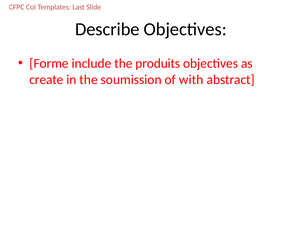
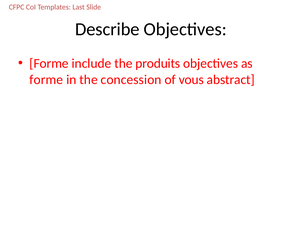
create at (46, 79): create -> forme
soumission: soumission -> concession
with: with -> vous
